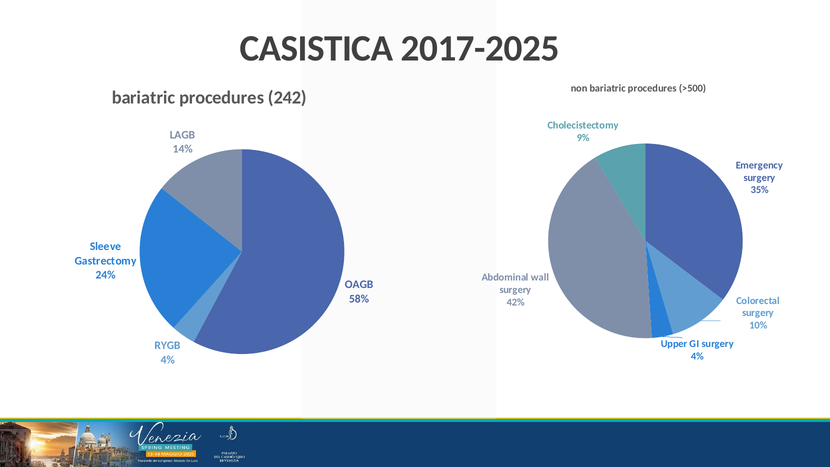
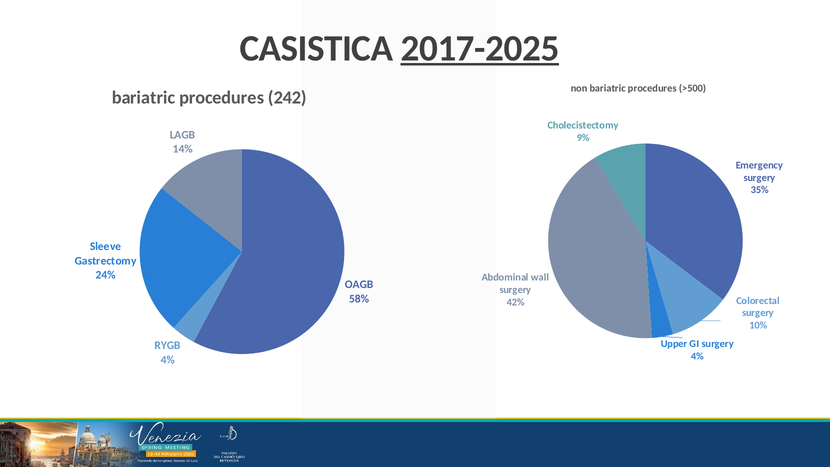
2017-2025 underline: none -> present
